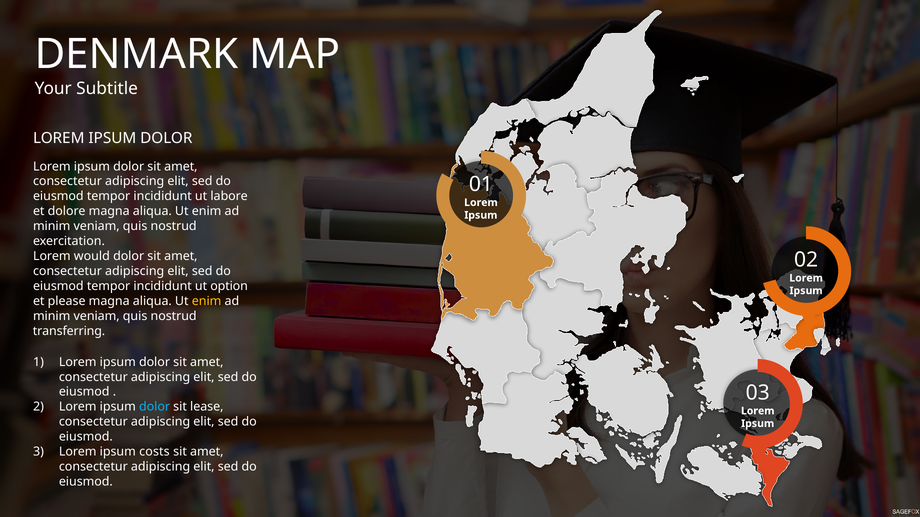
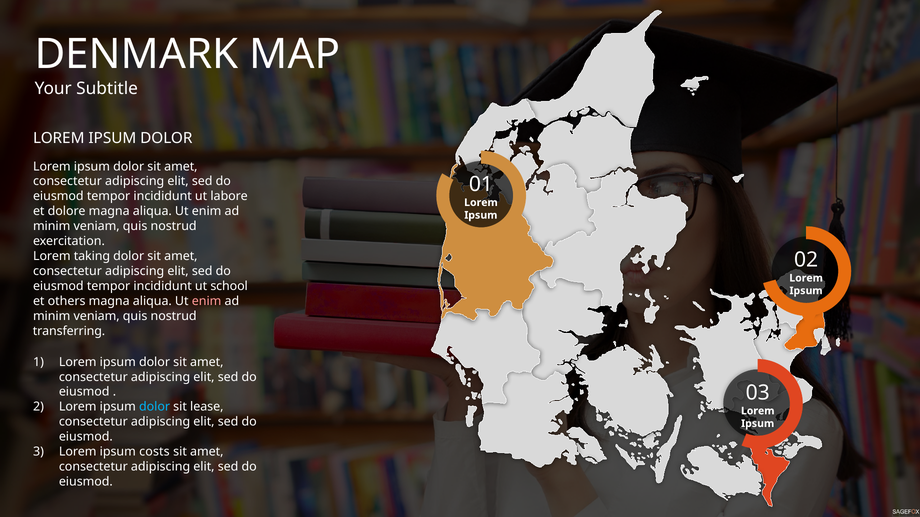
would: would -> taking
option: option -> school
please: please -> others
enim at (207, 301) colour: yellow -> pink
